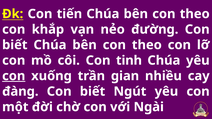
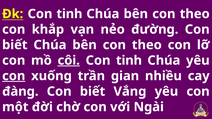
Đk Con tiến: tiến -> tinh
côi underline: none -> present
Ngút: Ngút -> Vắng
